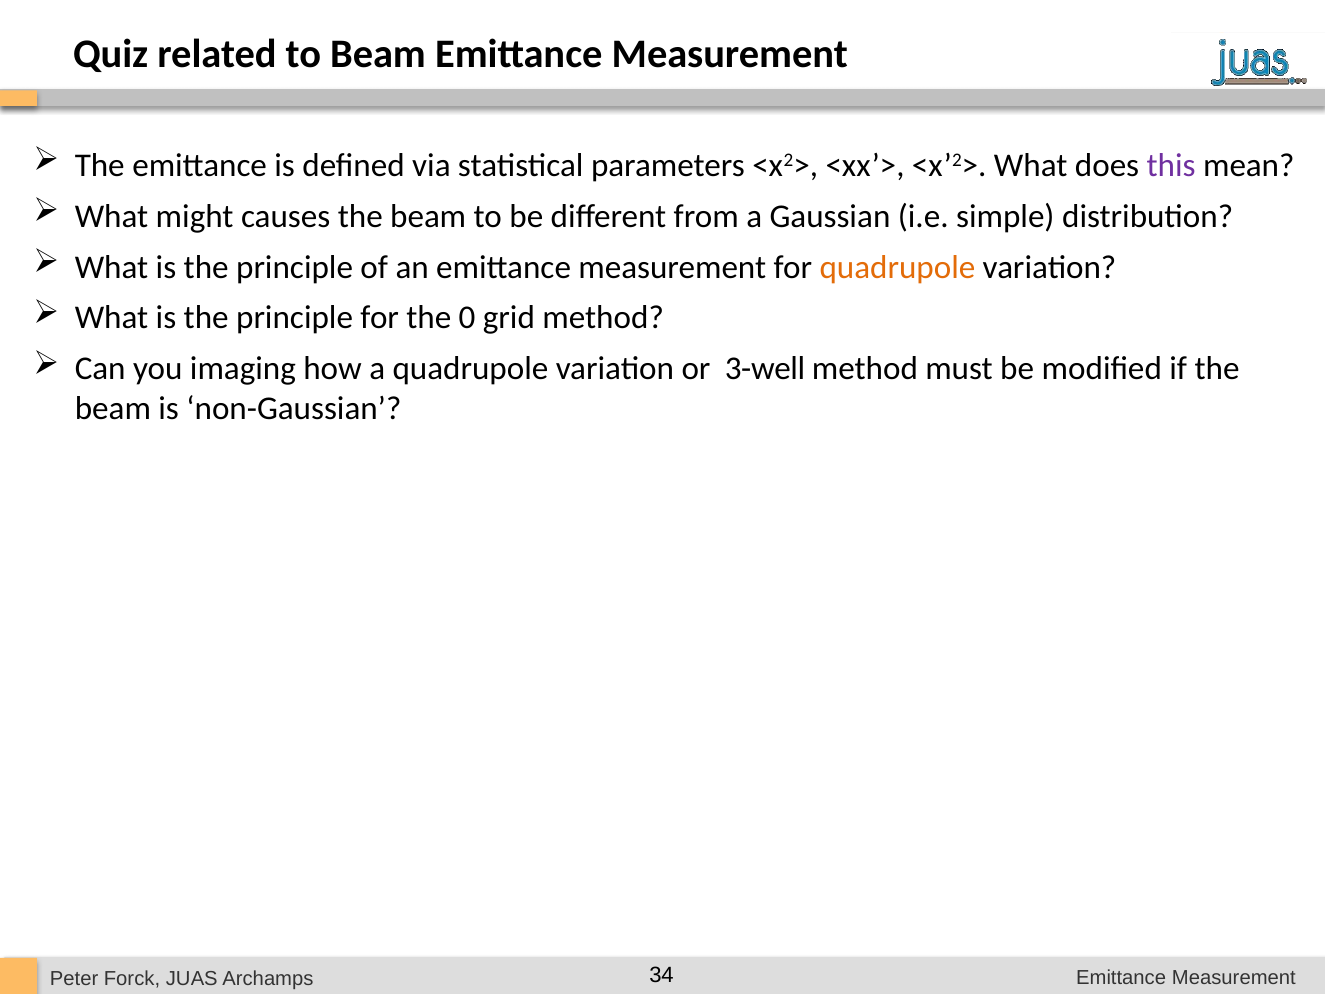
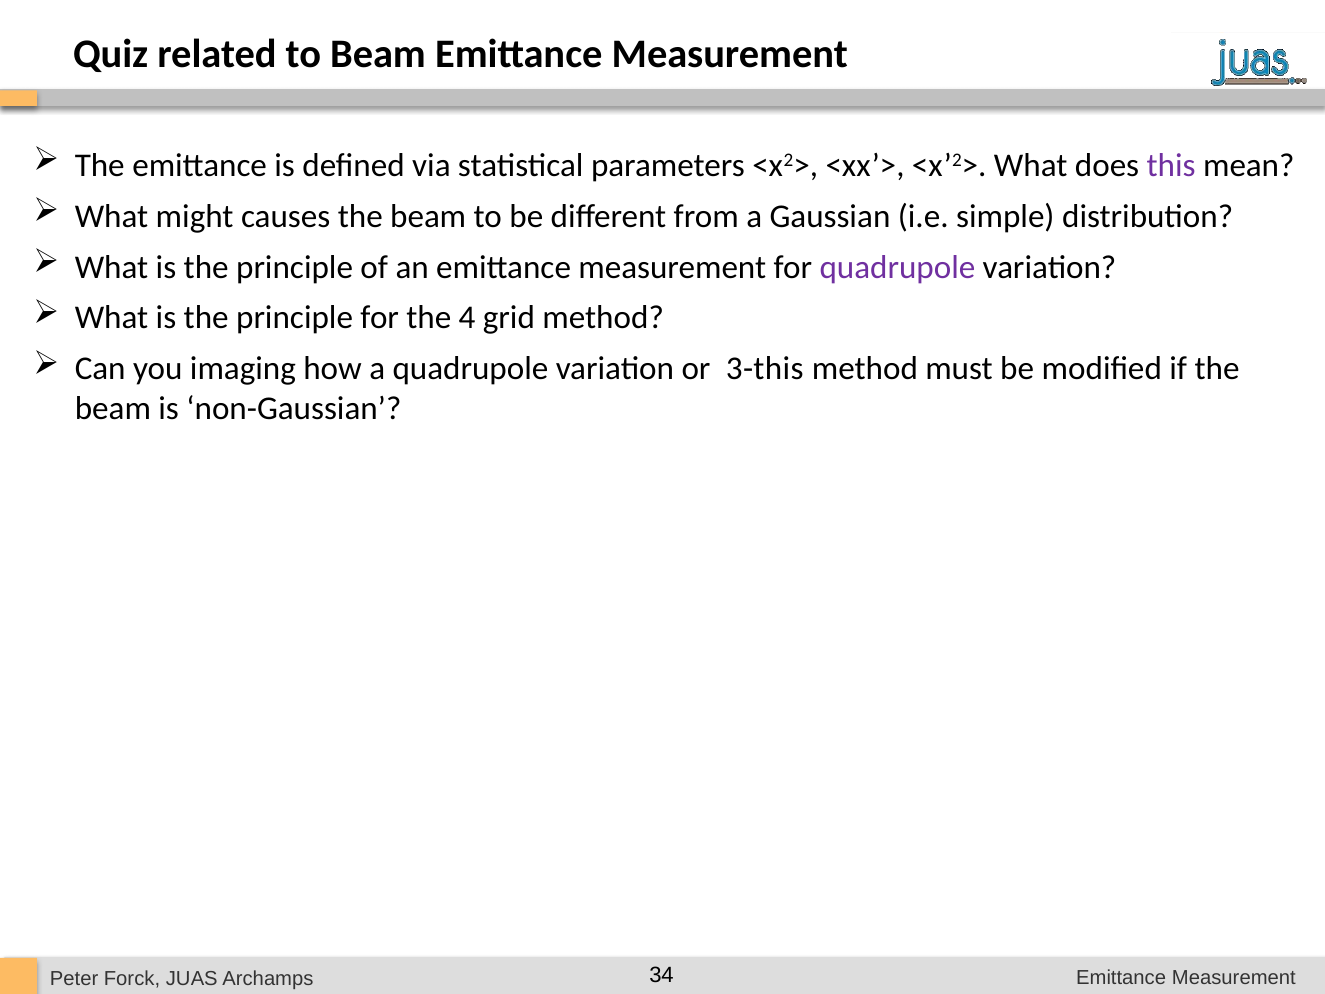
quadrupole at (897, 267) colour: orange -> purple
0: 0 -> 4
3-well: 3-well -> 3-this
